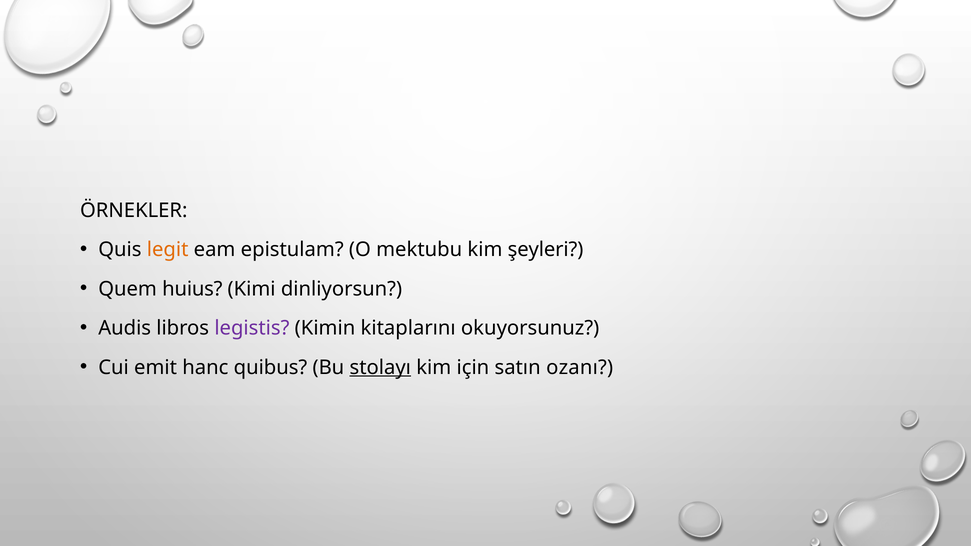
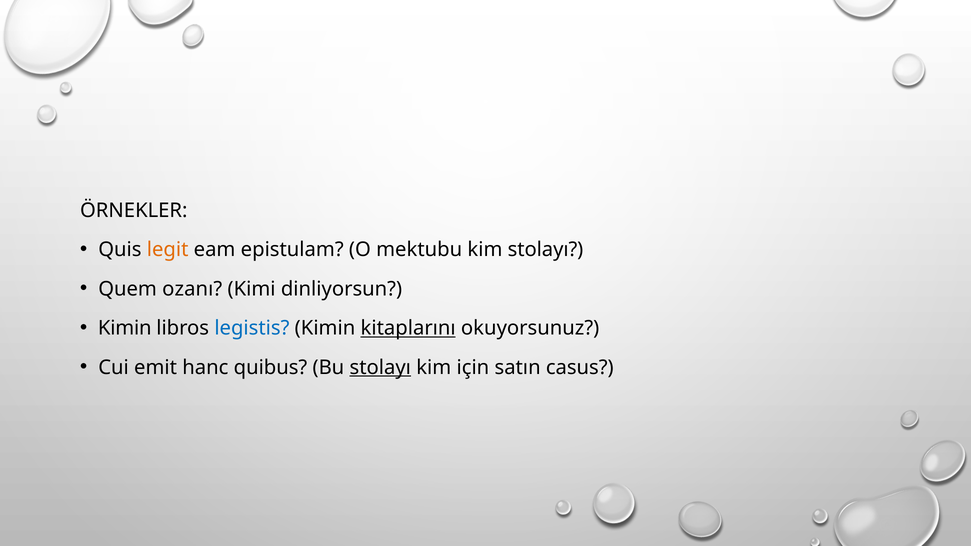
kim şeyleri: şeyleri -> stolayı
huius: huius -> ozanı
Audis at (125, 328): Audis -> Kimin
legistis colour: purple -> blue
kitaplarını underline: none -> present
ozanı: ozanı -> casus
